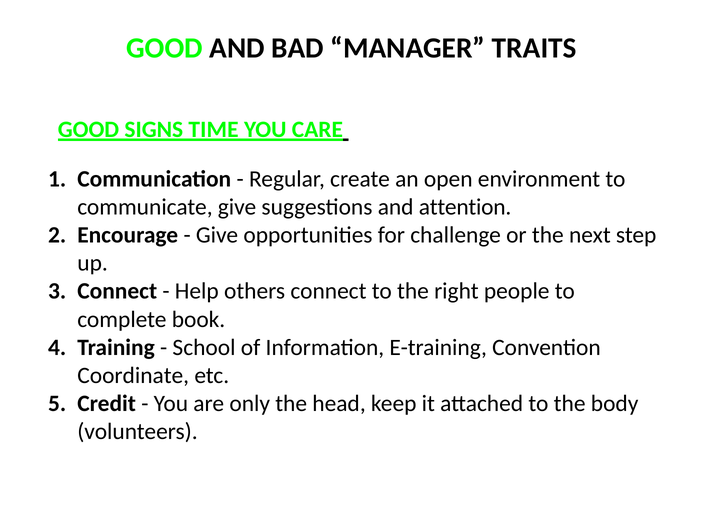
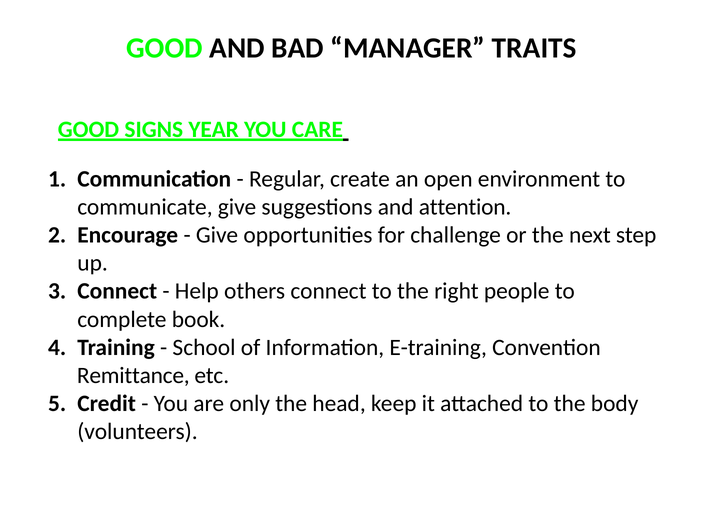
TIME: TIME -> YEAR
Coordinate: Coordinate -> Remittance
